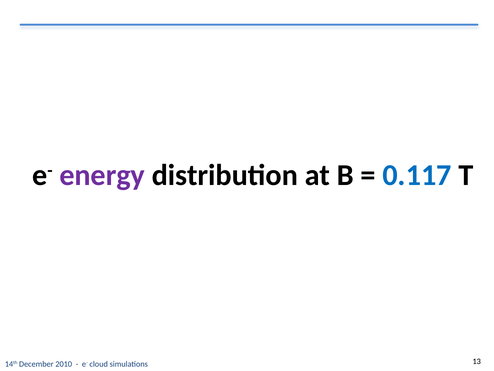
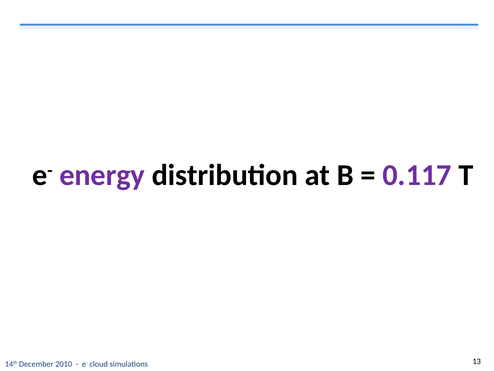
0.117 colour: blue -> purple
